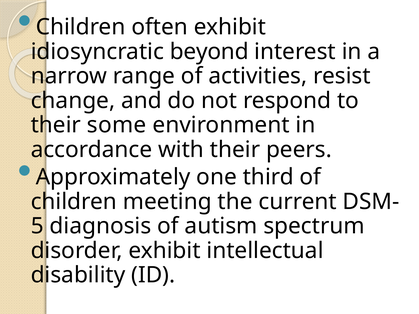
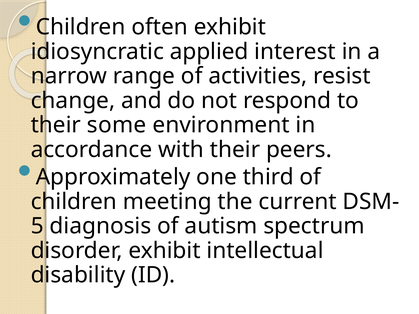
beyond: beyond -> applied
